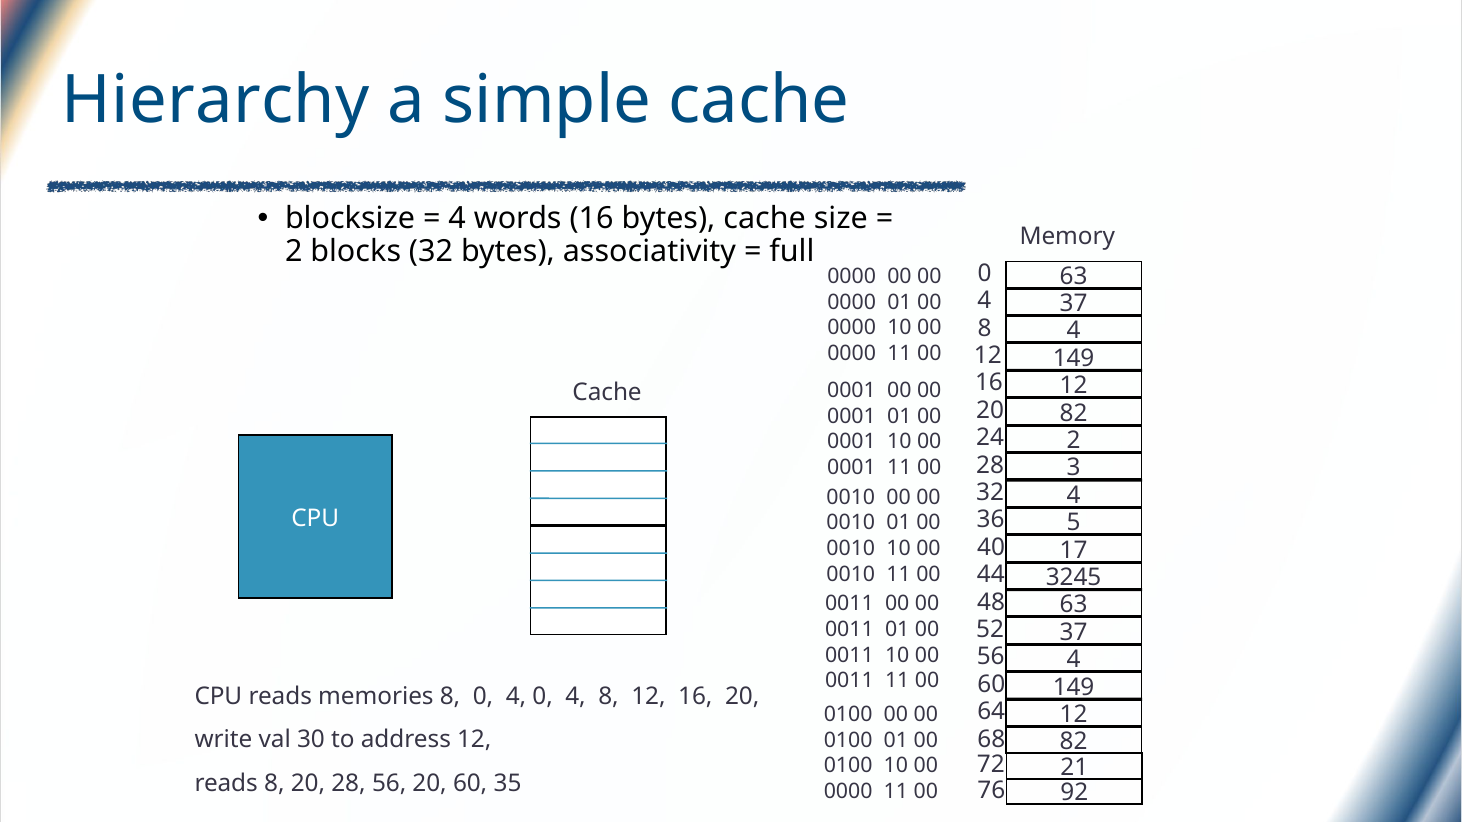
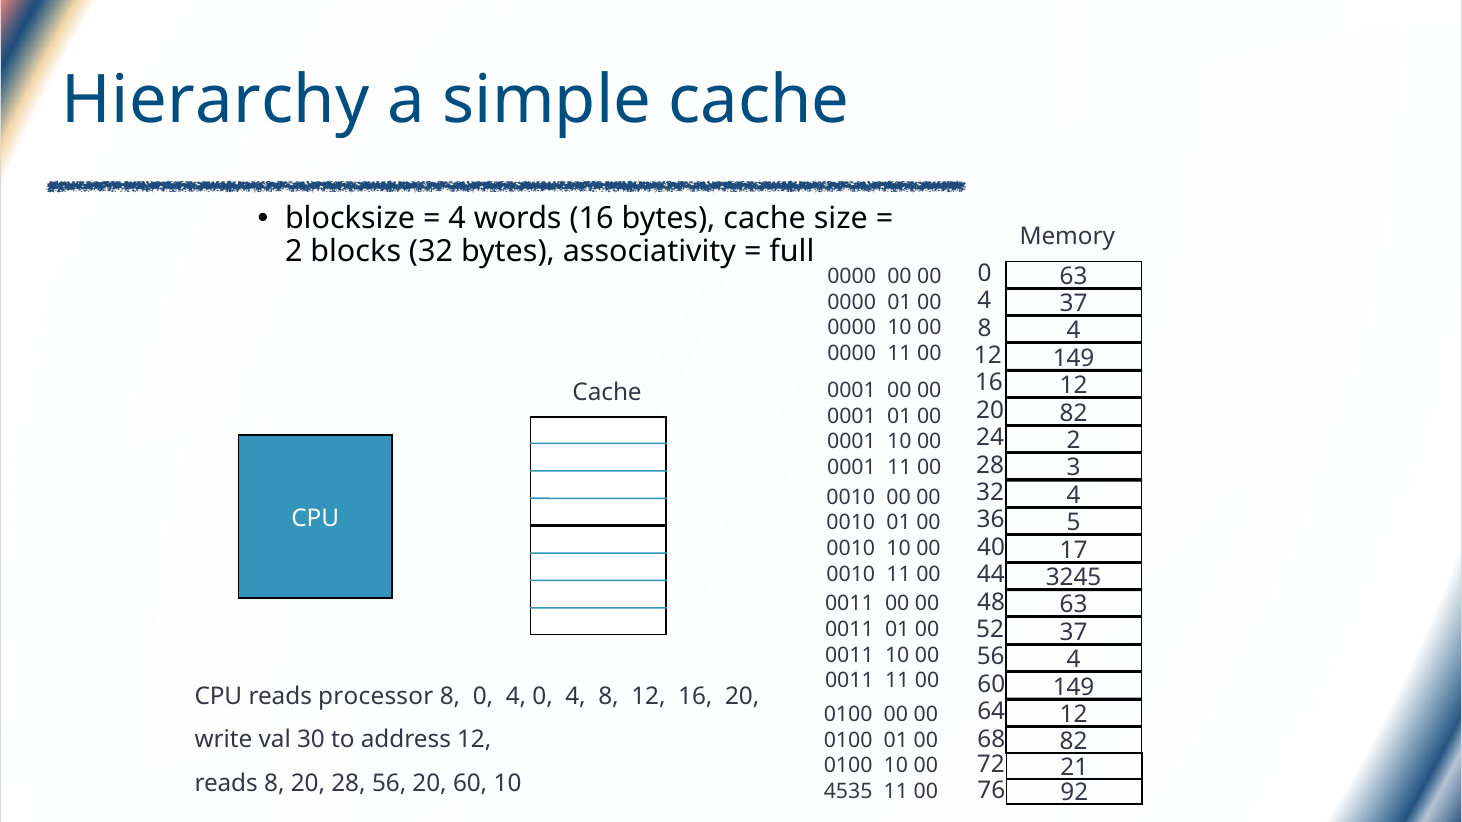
memories: memories -> processor
60 35: 35 -> 10
0000 at (848, 792): 0000 -> 4535
